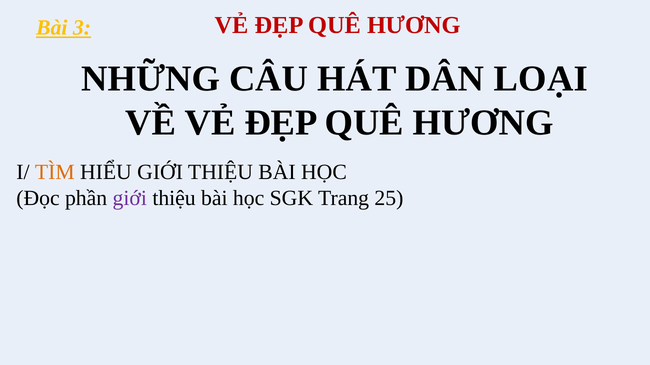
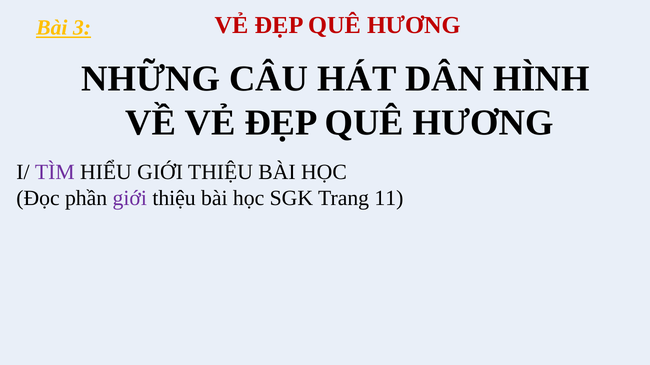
LOẠI: LOẠI -> HÌNH
TÌM colour: orange -> purple
25: 25 -> 11
